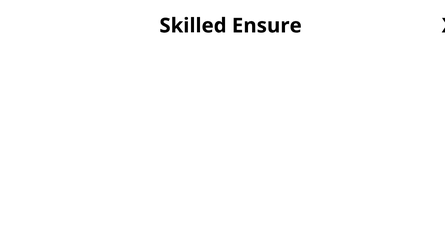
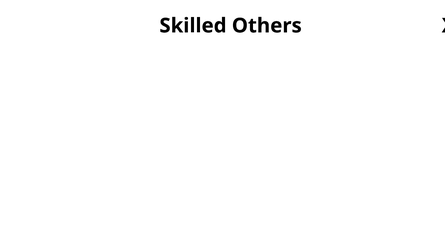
Ensure: Ensure -> Others
